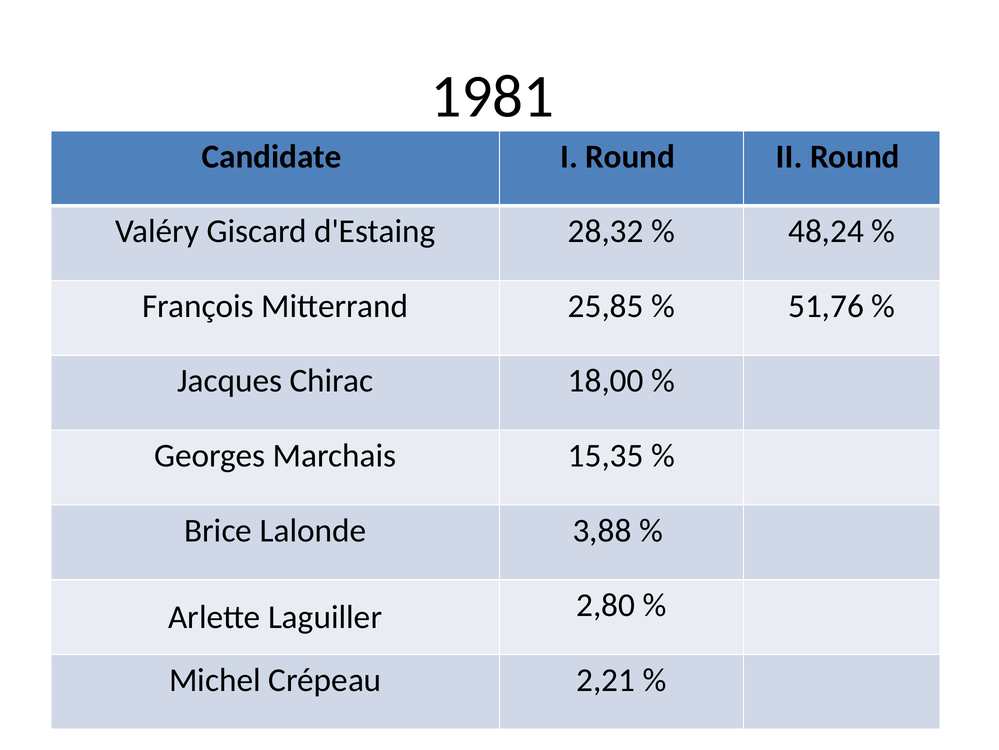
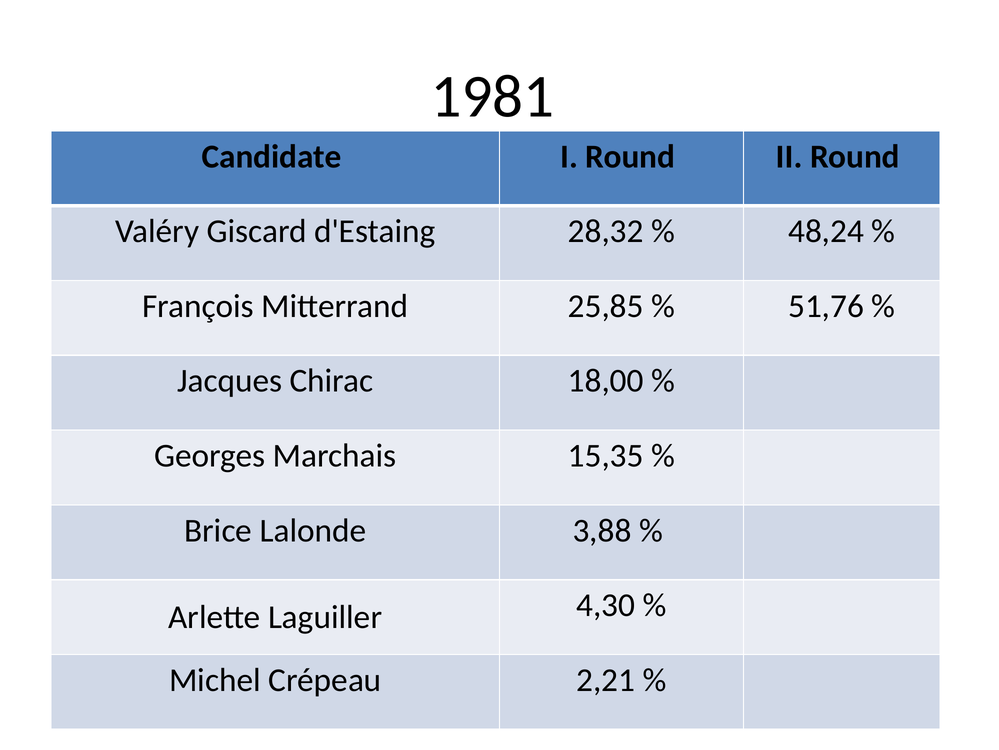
2,80: 2,80 -> 4,30
